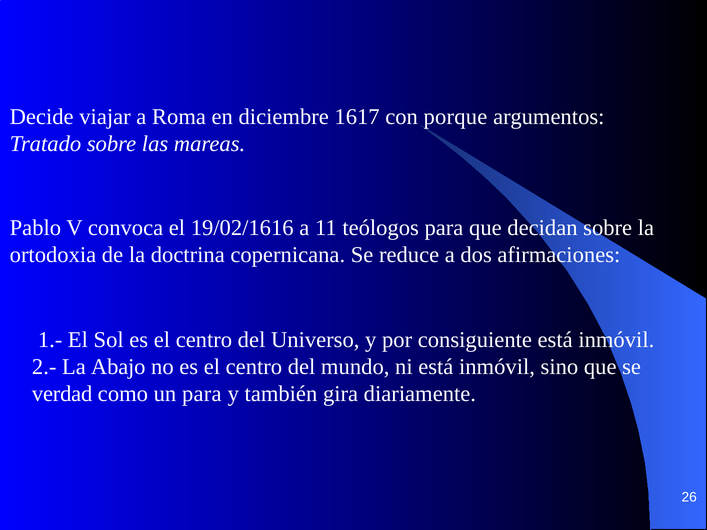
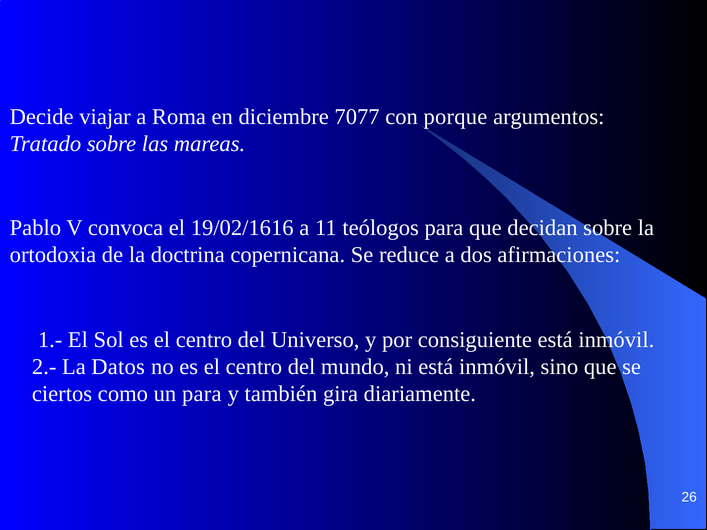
1617: 1617 -> 7077
Abajo: Abajo -> Datos
verdad: verdad -> ciertos
